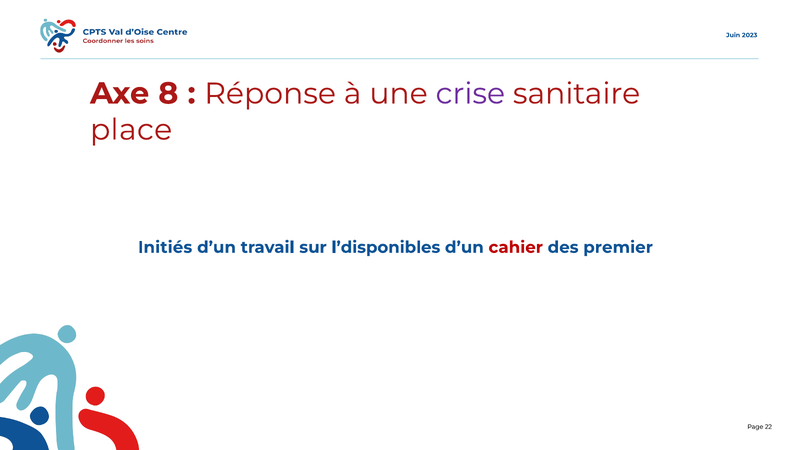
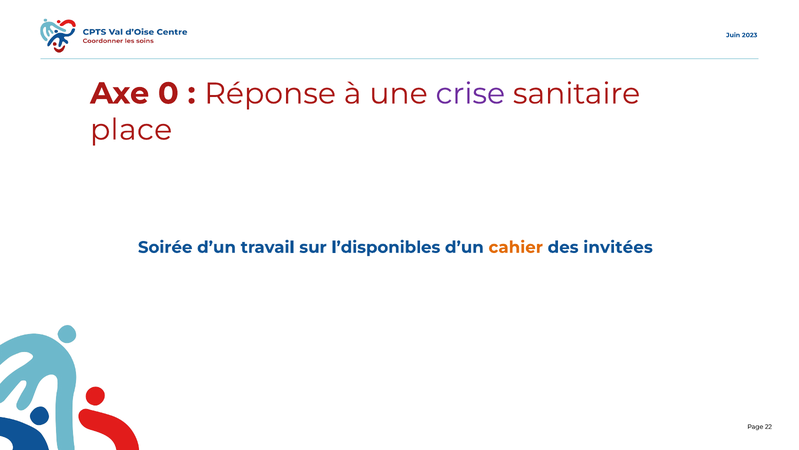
8: 8 -> 0
Initiés: Initiés -> Soirée
cahier colour: red -> orange
premier: premier -> invitées
